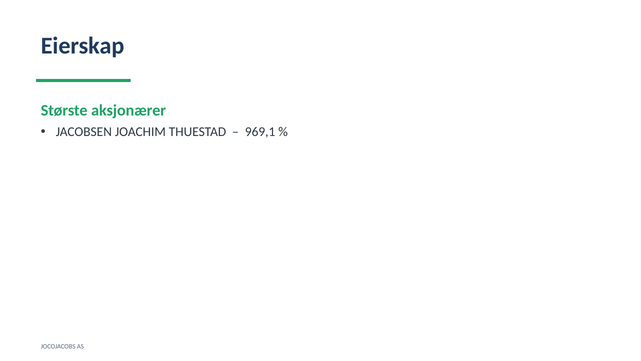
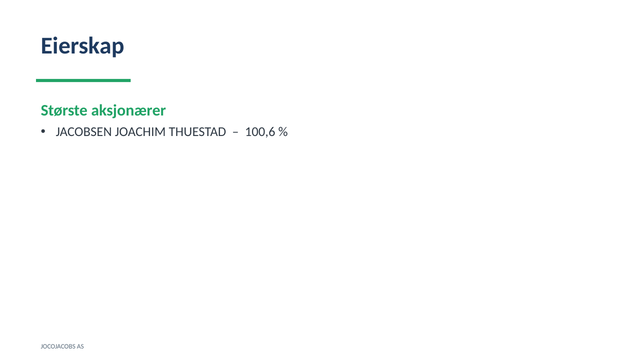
969,1: 969,1 -> 100,6
